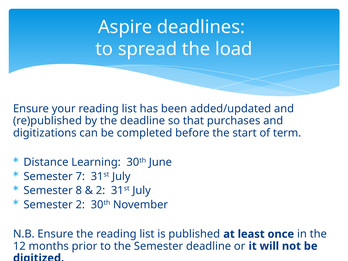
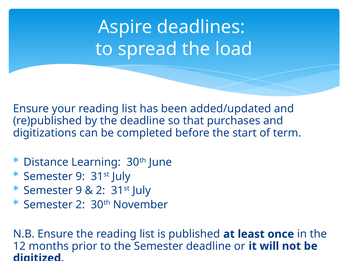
7 at (80, 176): 7 -> 9
8 at (79, 191): 8 -> 9
